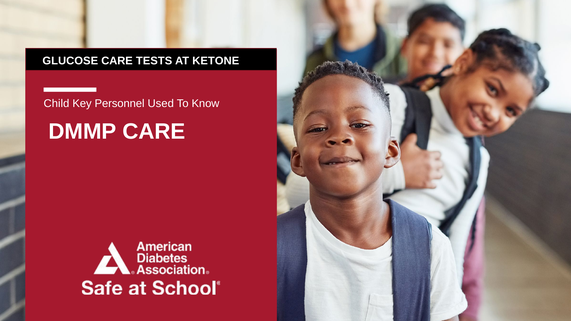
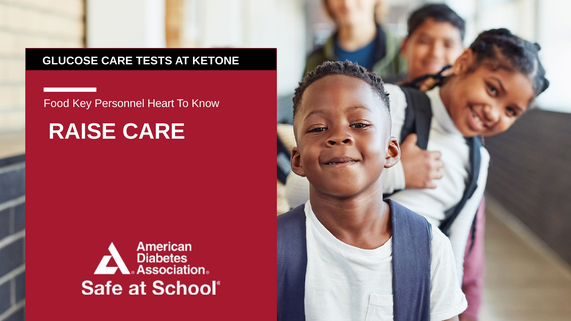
Child: Child -> Food
Used: Used -> Heart
DMMP: DMMP -> RAISE
